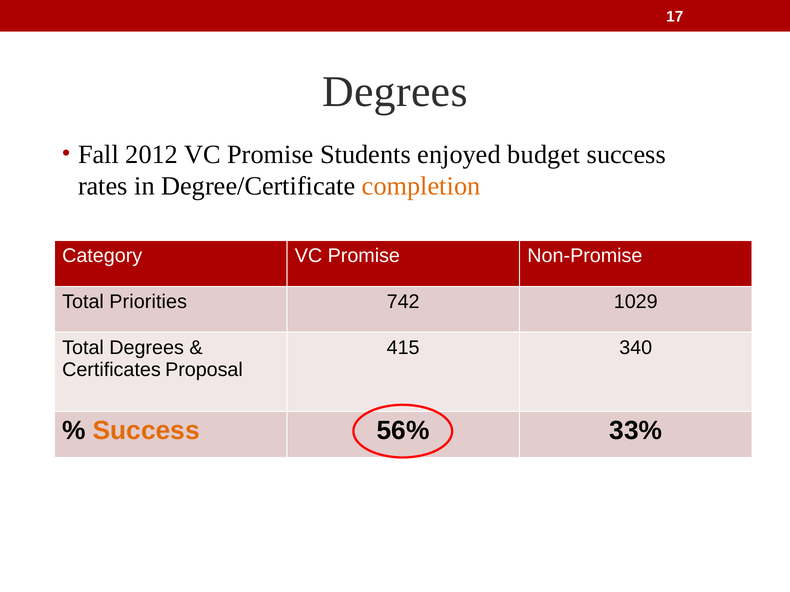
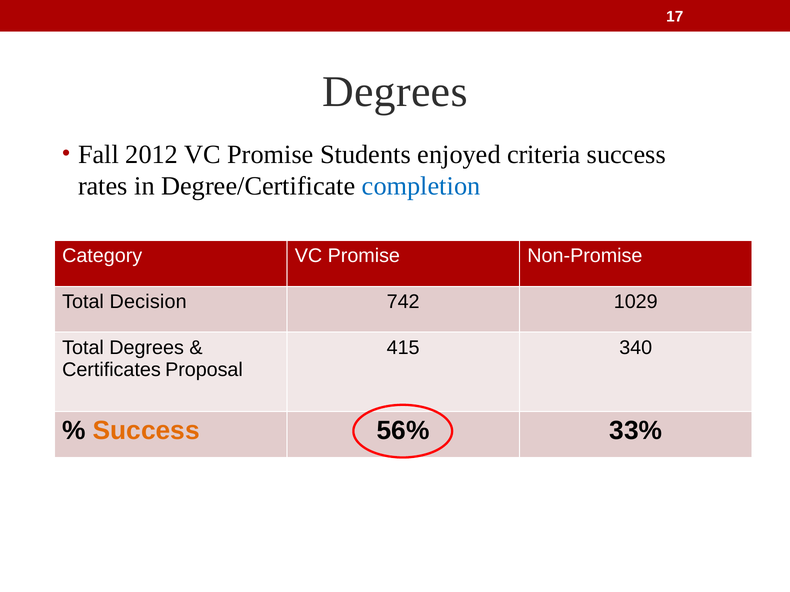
budget: budget -> criteria
completion colour: orange -> blue
Priorities: Priorities -> Decision
